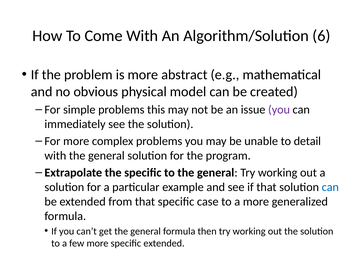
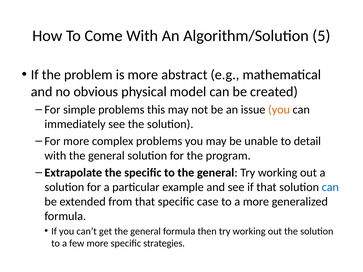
6: 6 -> 5
you at (279, 110) colour: purple -> orange
specific extended: extended -> strategies
